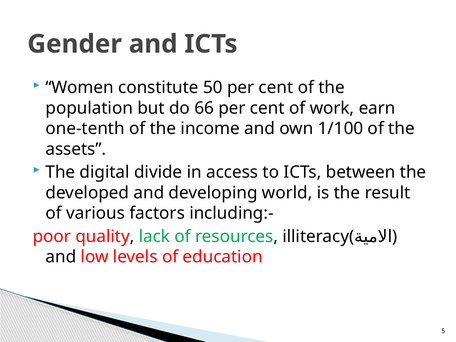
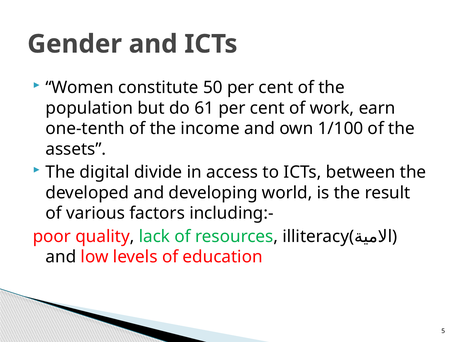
66: 66 -> 61
